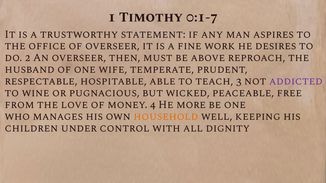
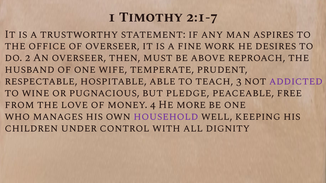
0:1-7: 0:1-7 -> 2:1-7
wicked: wicked -> pledge
household colour: orange -> purple
